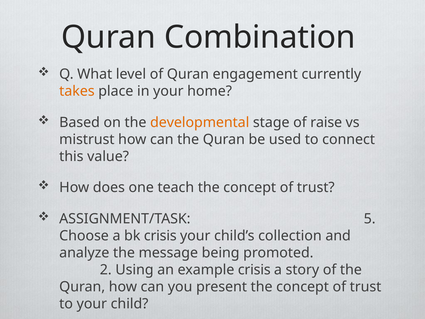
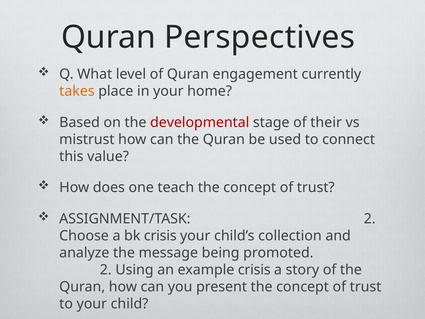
Combination: Combination -> Perspectives
developmental colour: orange -> red
raise: raise -> their
ASSIGNMENT/TASK 5: 5 -> 2
